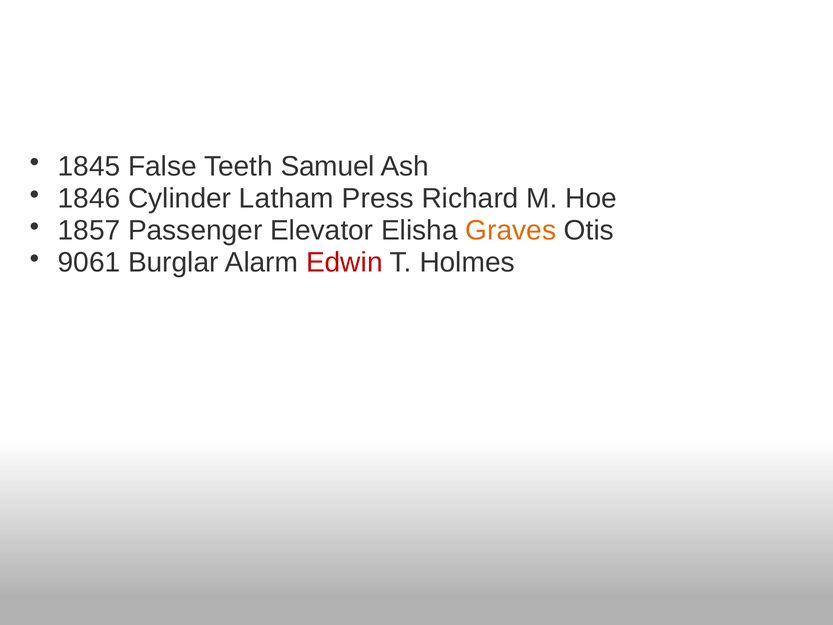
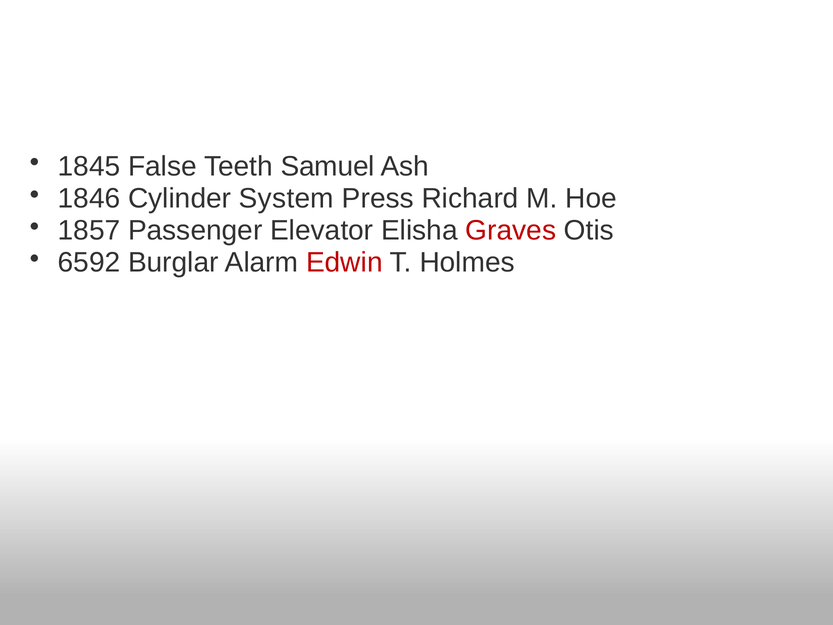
Latham: Latham -> System
Graves colour: orange -> red
9061: 9061 -> 6592
